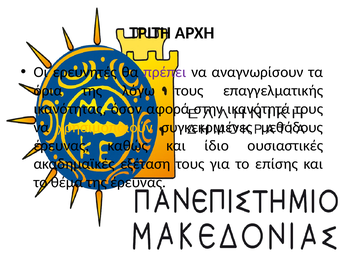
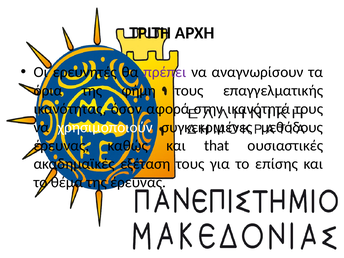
λόγω: λόγω -> φήμη
χρησιμοποιούν colour: yellow -> white
ίδιο: ίδιο -> that
